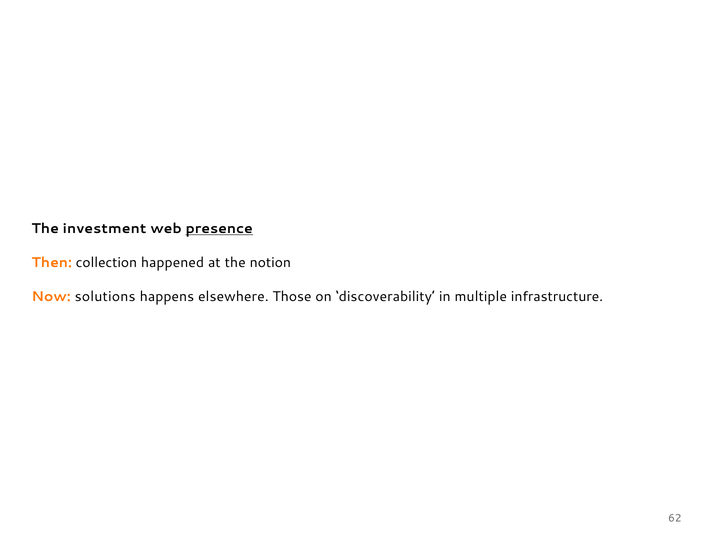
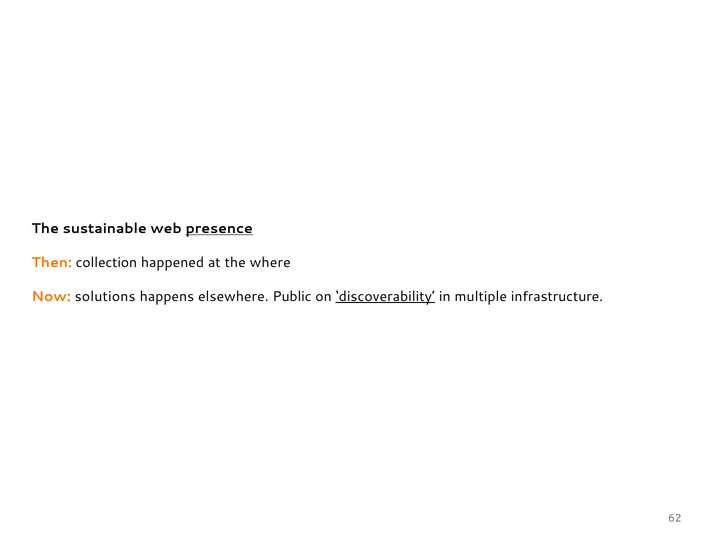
investment: investment -> sustainable
notion: notion -> where
Those: Those -> Public
discoverability underline: none -> present
